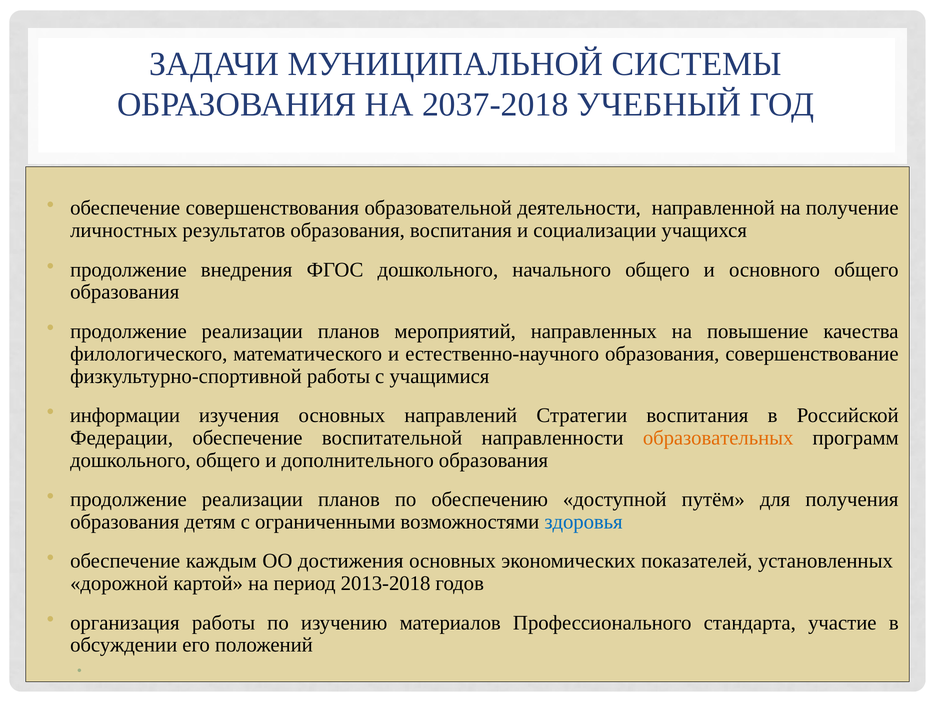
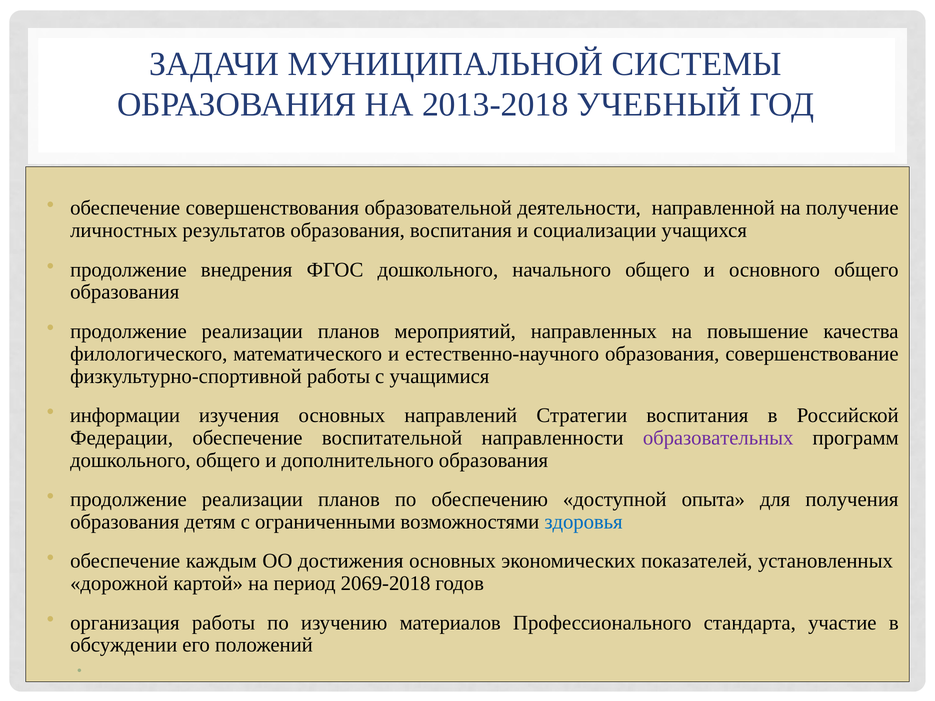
2037-2018: 2037-2018 -> 2013-2018
образовательных colour: orange -> purple
путём: путём -> опыта
2013-2018: 2013-2018 -> 2069-2018
